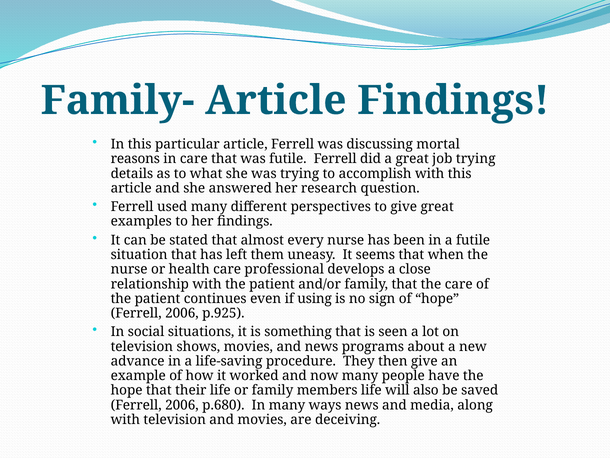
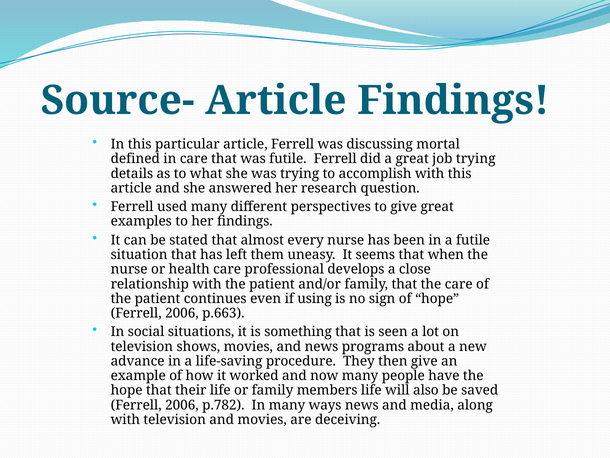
Family-: Family- -> Source-
reasons: reasons -> defined
p.925: p.925 -> p.663
p.680: p.680 -> p.782
